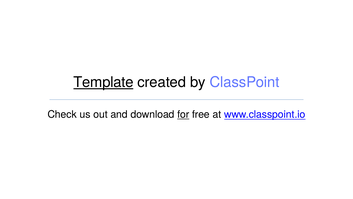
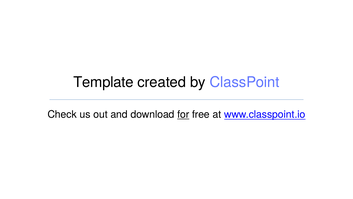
Template underline: present -> none
